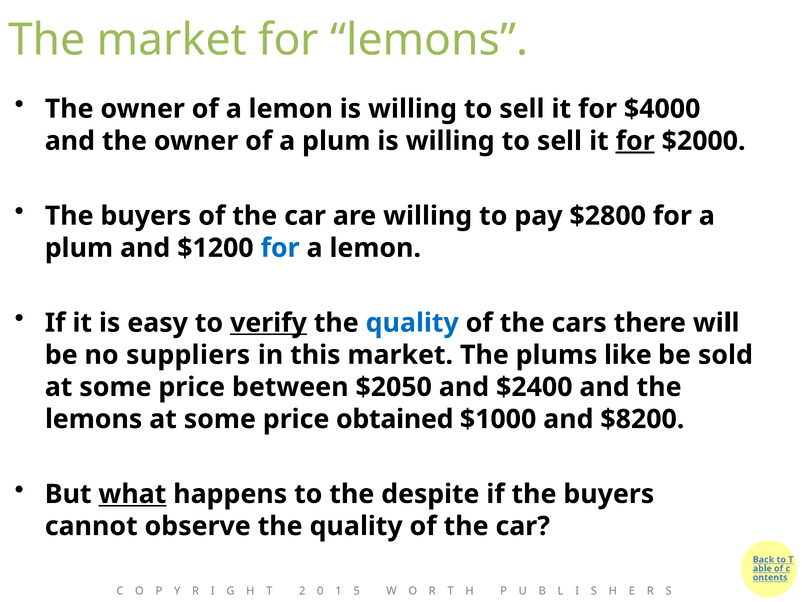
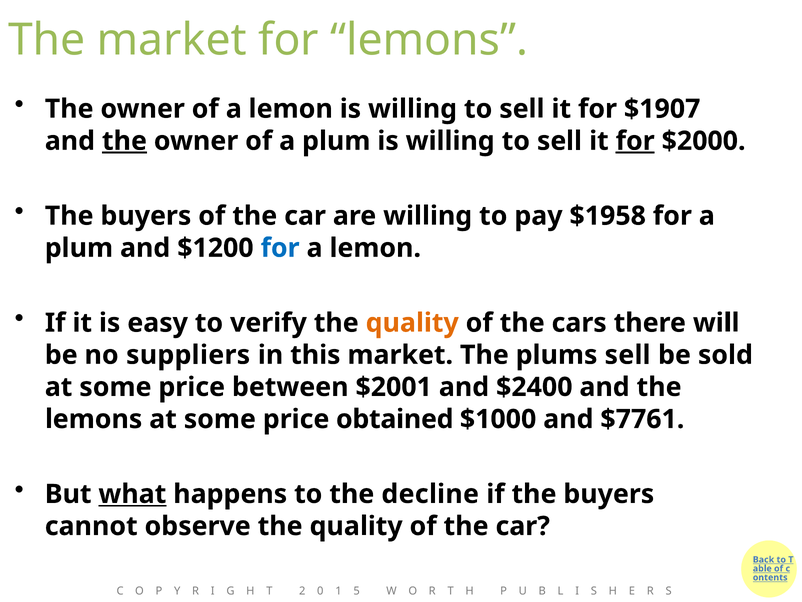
$4000: $4000 -> $1907
the at (124, 141) underline: none -> present
$2800: $2800 -> $1958
verify underline: present -> none
quality at (412, 323) colour: blue -> orange
plums like: like -> sell
$2050: $2050 -> $2001
$8200: $8200 -> $7761
despite: despite -> decline
